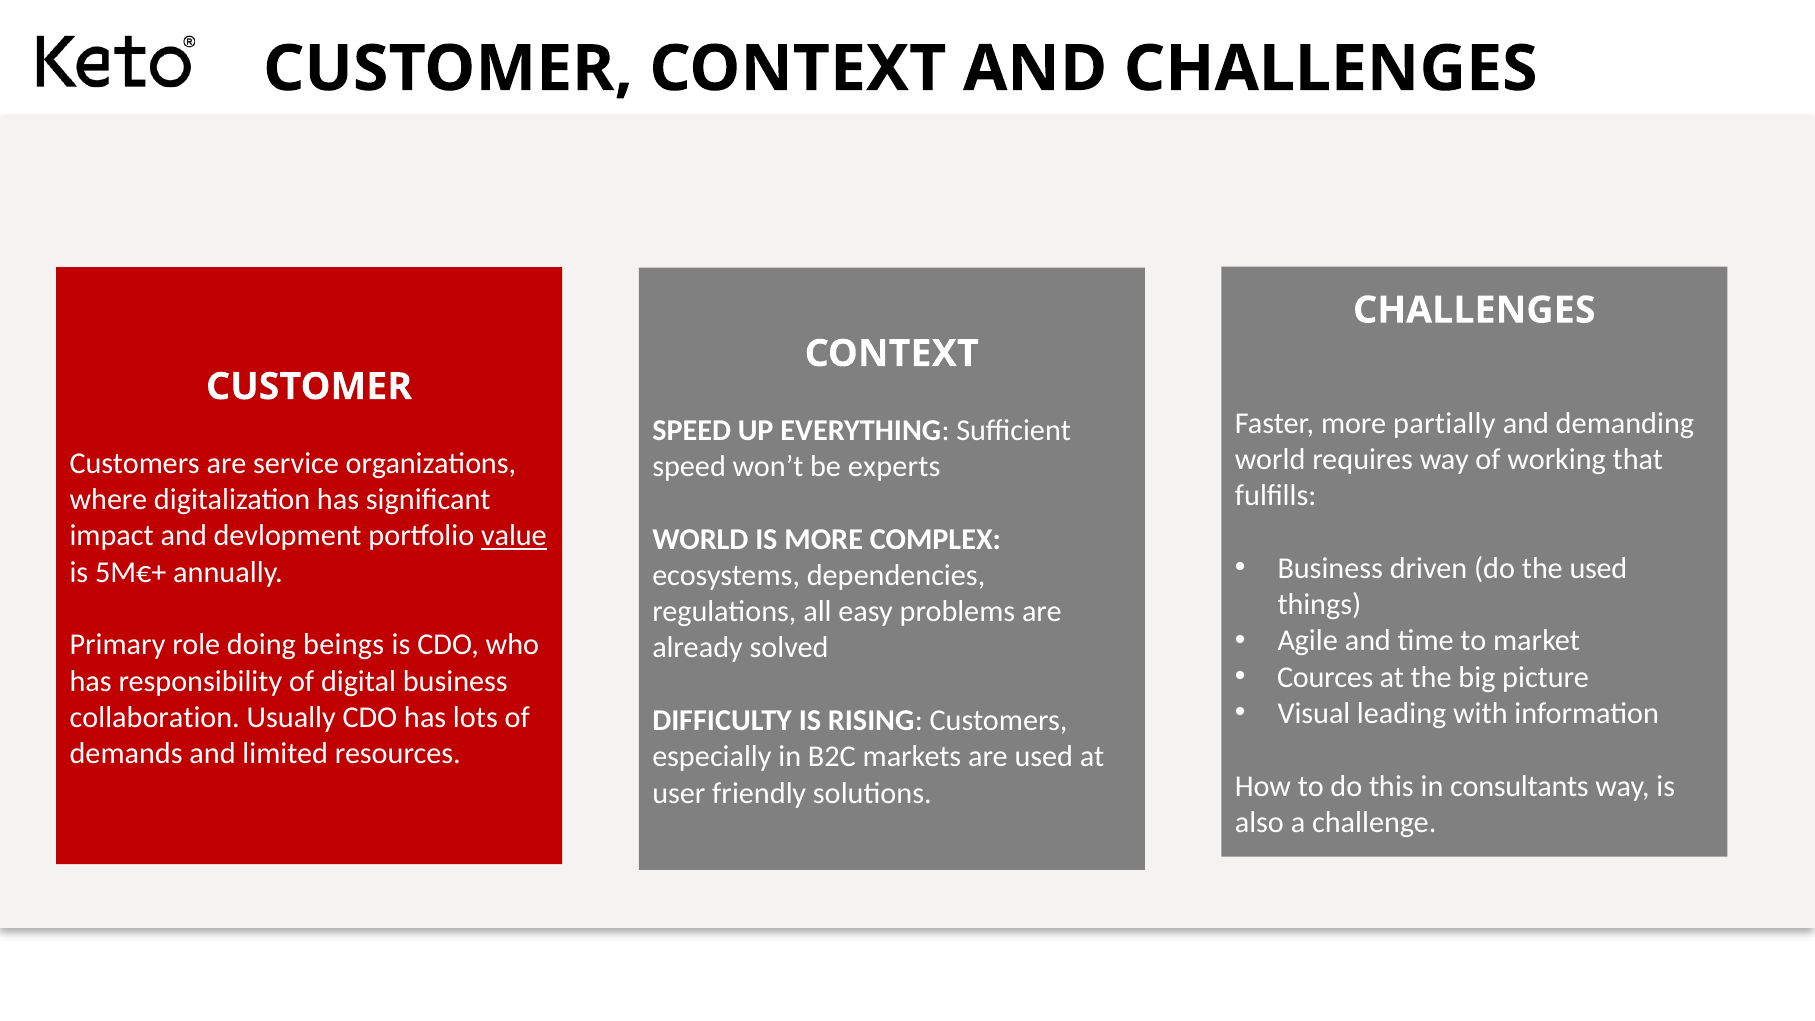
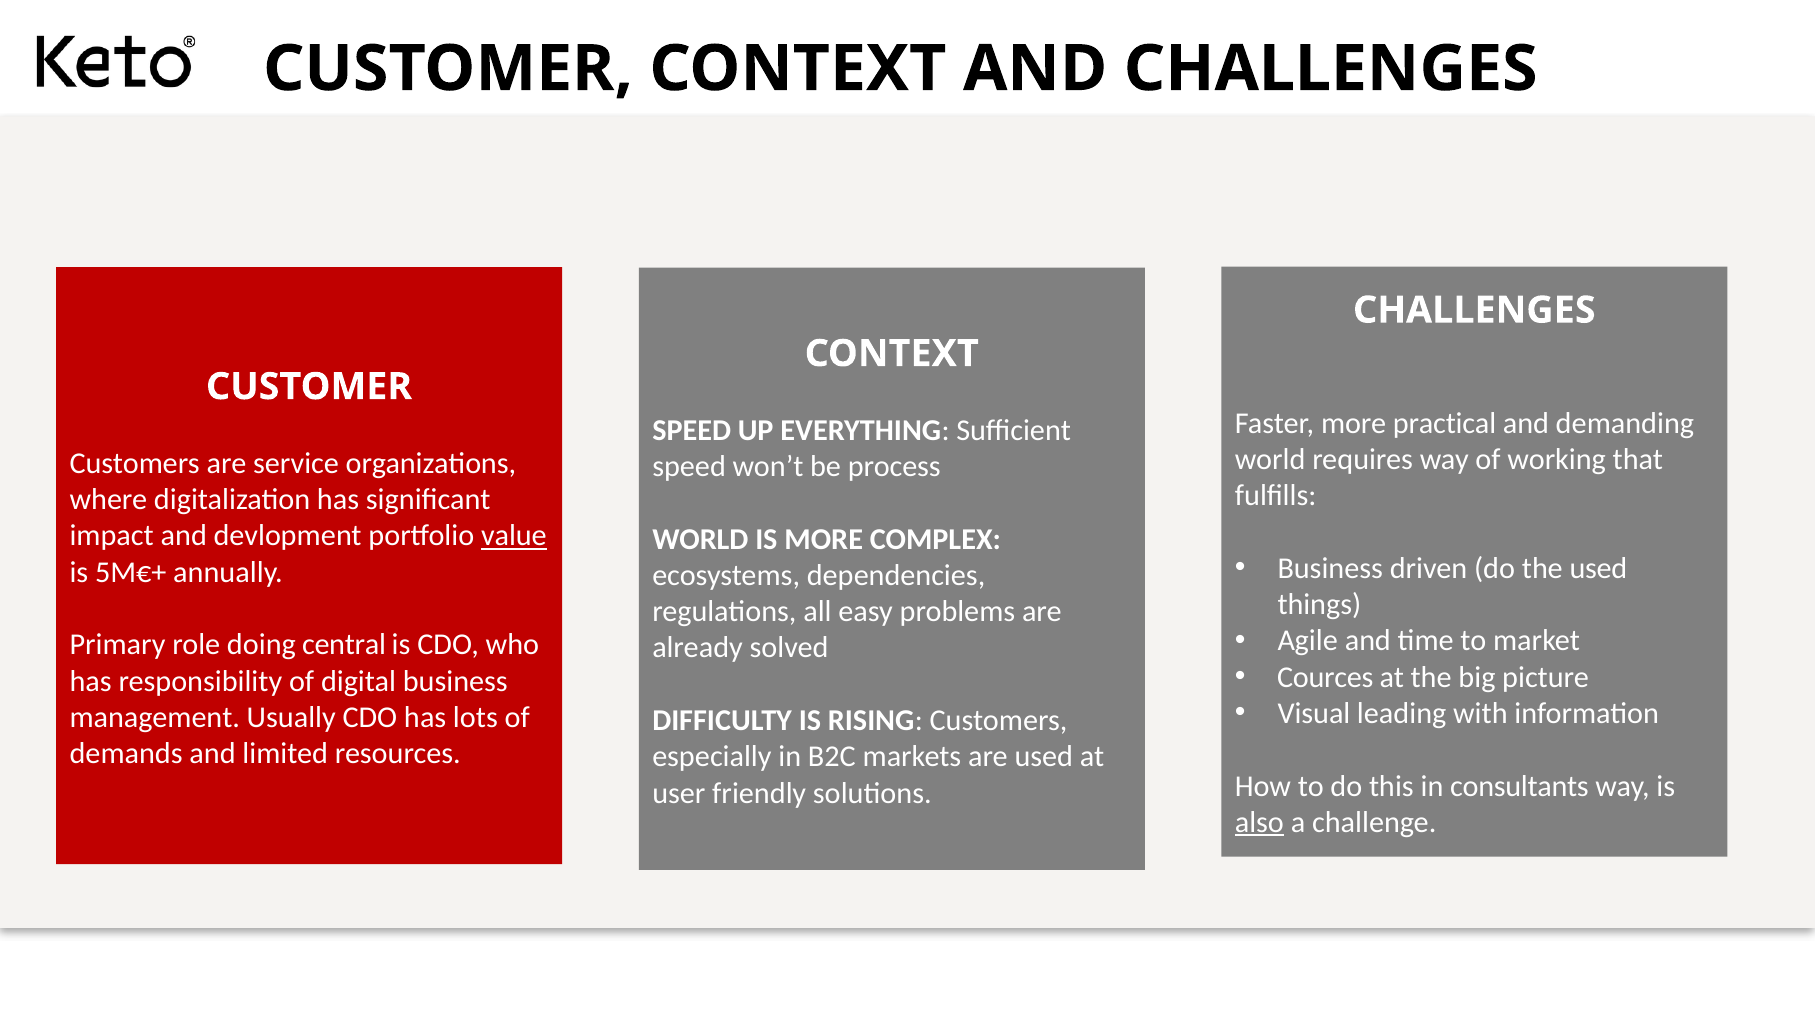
partially: partially -> practical
experts: experts -> process
beings: beings -> central
collaboration: collaboration -> management
also underline: none -> present
